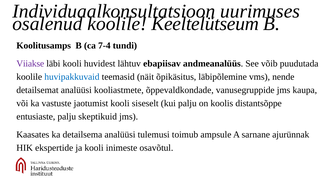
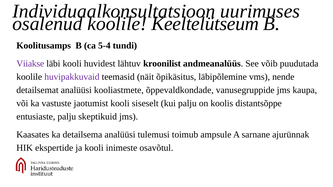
7-4: 7-4 -> 5-4
ebapiisav: ebapiisav -> kroonilist
huvipakkuvaid colour: blue -> purple
